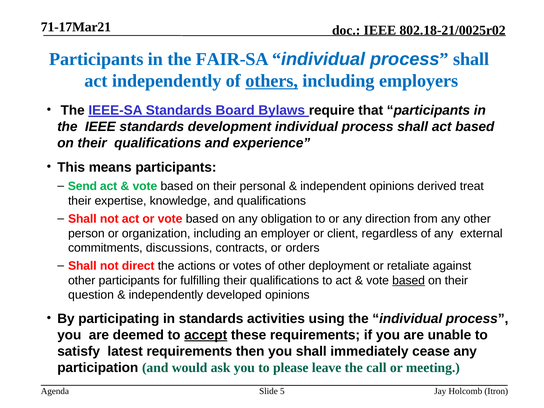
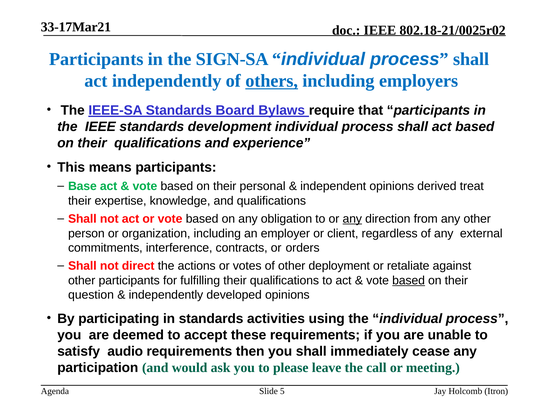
71-17Mar21: 71-17Mar21 -> 33-17Mar21
FAIR-SA: FAIR-SA -> SIGN-SA
Send: Send -> Base
any at (352, 219) underline: none -> present
discussions: discussions -> interference
accept underline: present -> none
latest: latest -> audio
